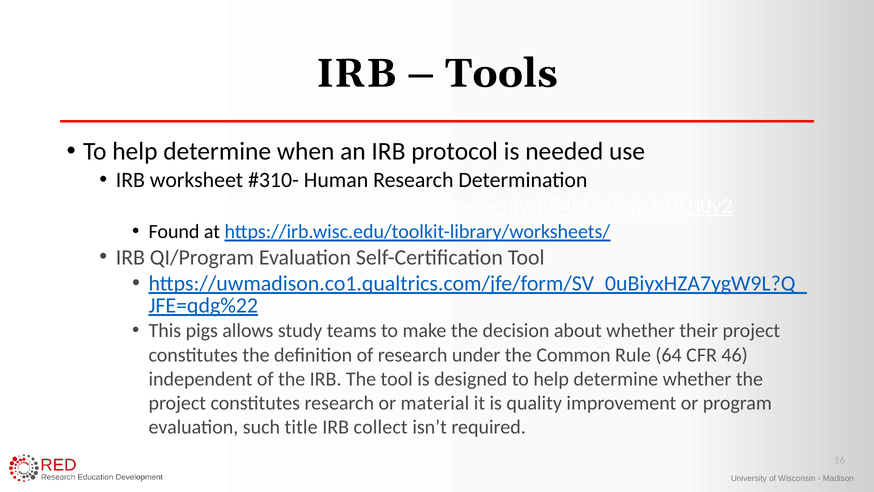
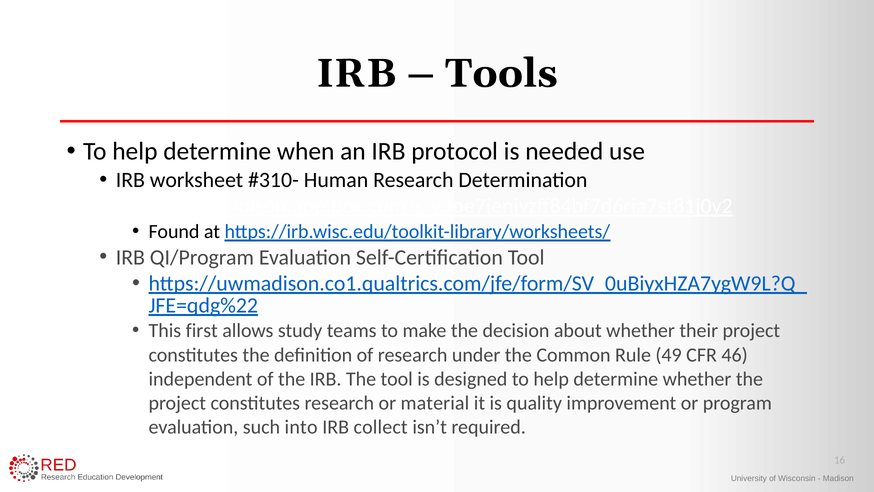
pigs: pigs -> first
64: 64 -> 49
title: title -> into
